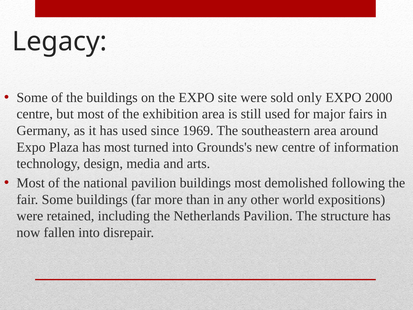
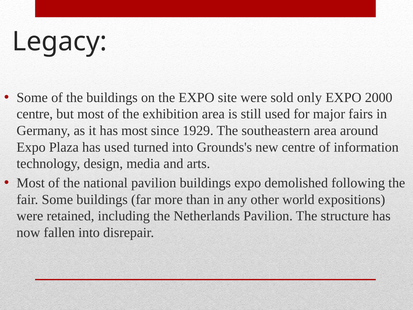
has used: used -> most
1969: 1969 -> 1929
has most: most -> used
buildings most: most -> expo
